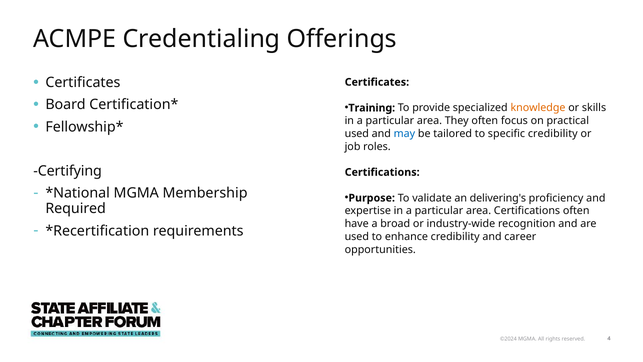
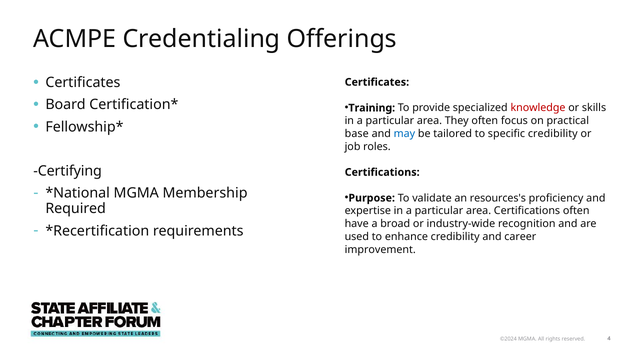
knowledge colour: orange -> red
used at (357, 134): used -> base
delivering's: delivering's -> resources's
opportunities: opportunities -> improvement
